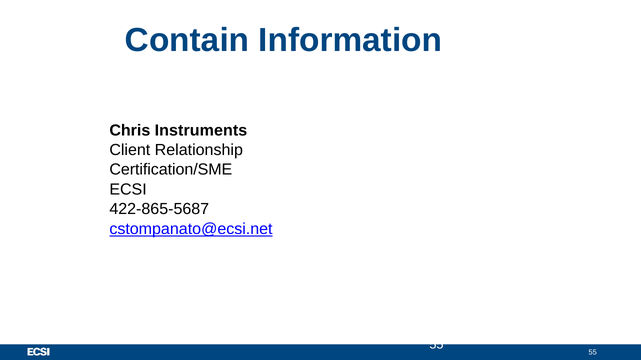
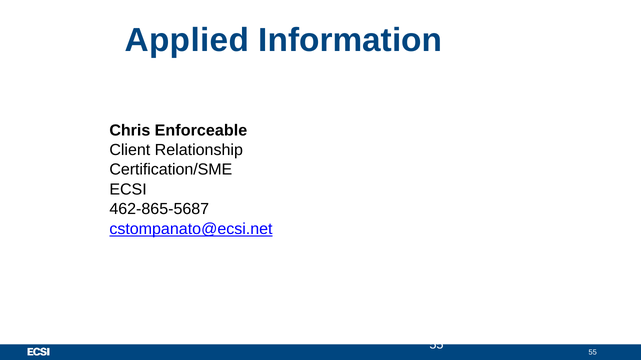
Contain: Contain -> Applied
Instruments: Instruments -> Enforceable
422-865-5687: 422-865-5687 -> 462-865-5687
